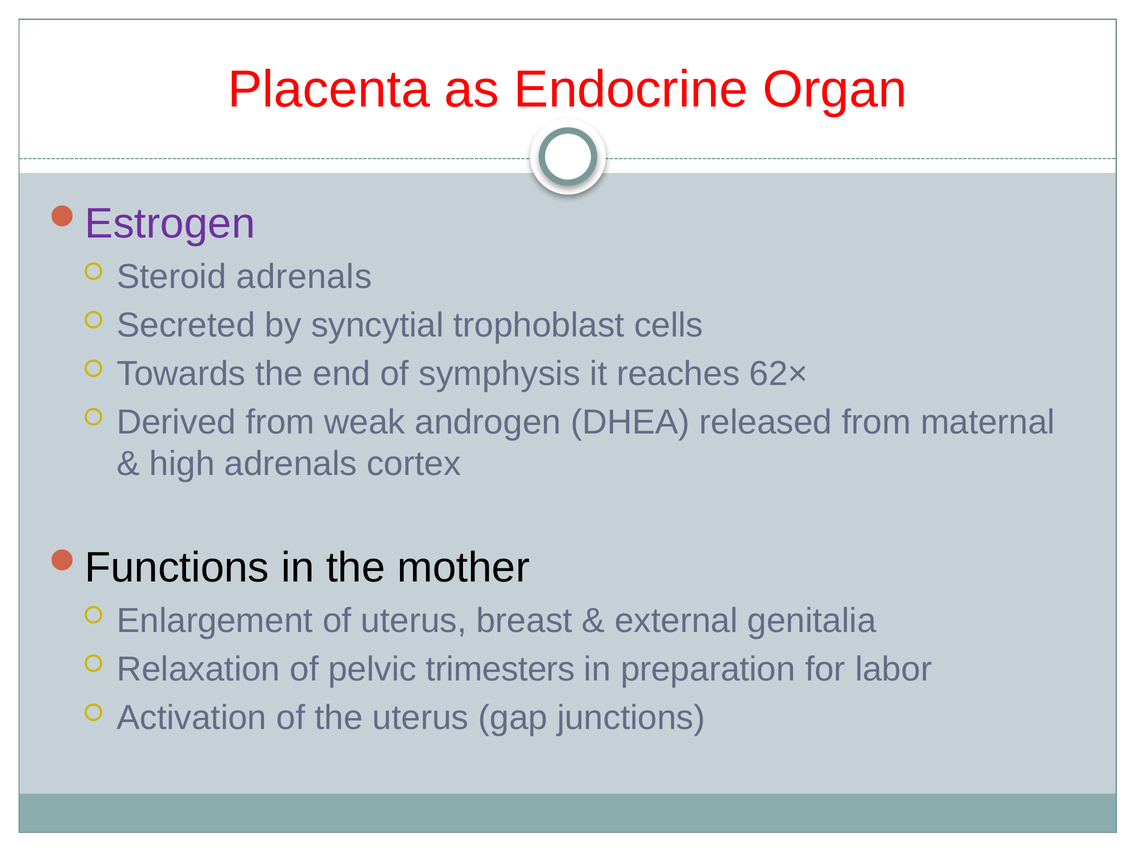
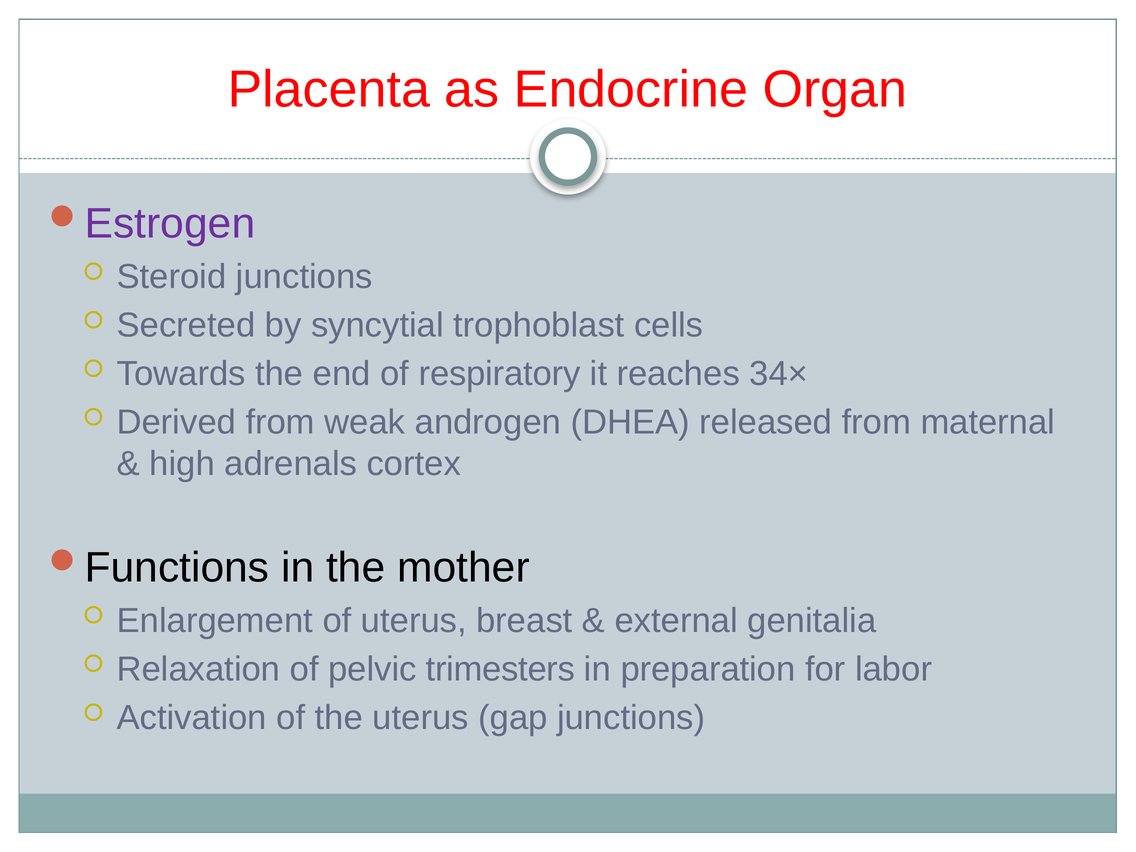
Steroid adrenals: adrenals -> junctions
symphysis: symphysis -> respiratory
62×: 62× -> 34×
